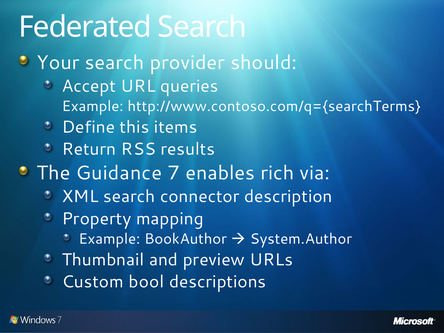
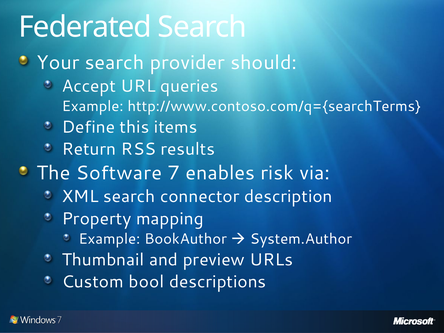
Guidance: Guidance -> Software
rich: rich -> risk
